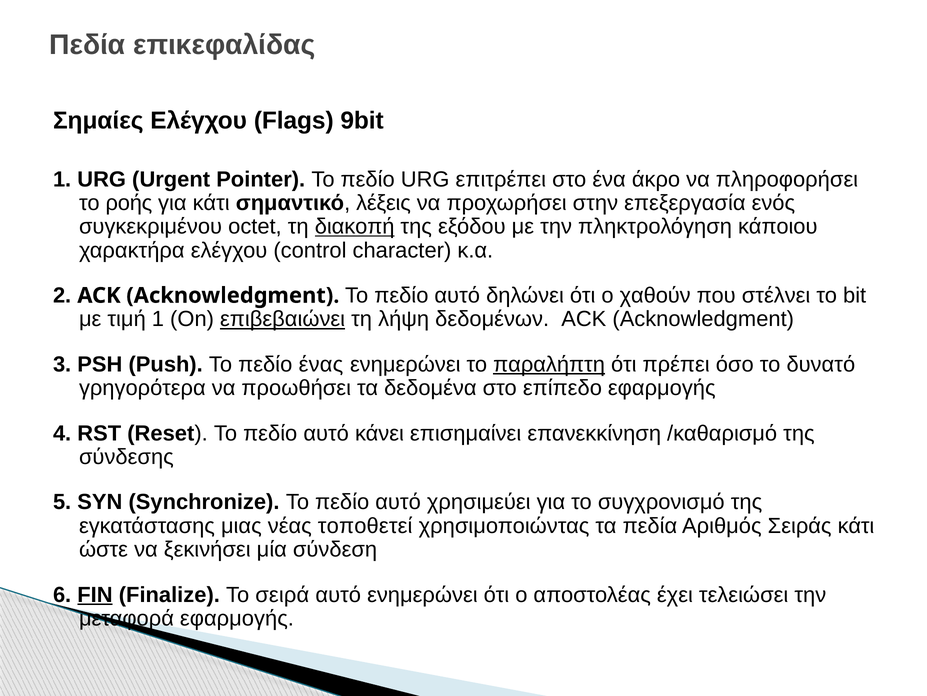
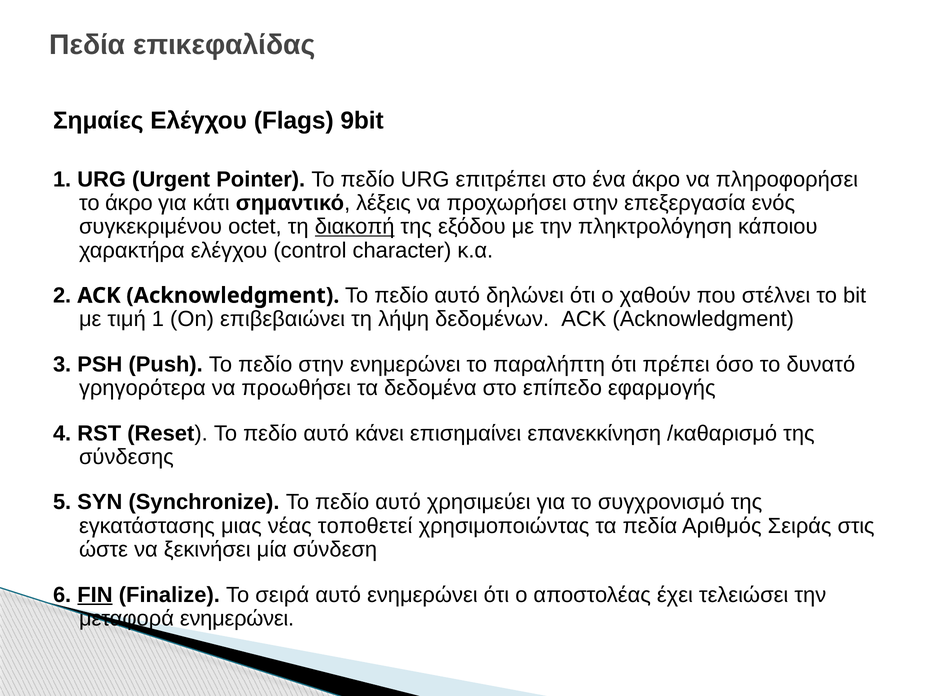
το ροής: ροής -> άκρο
επιβεβαιώνει underline: present -> none
πεδίο ένας: ένας -> στην
παραλήπτη underline: present -> none
Σειράς κάτι: κάτι -> στις
μεταφορά εφαρμογής: εφαρμογής -> ενημερώνει
